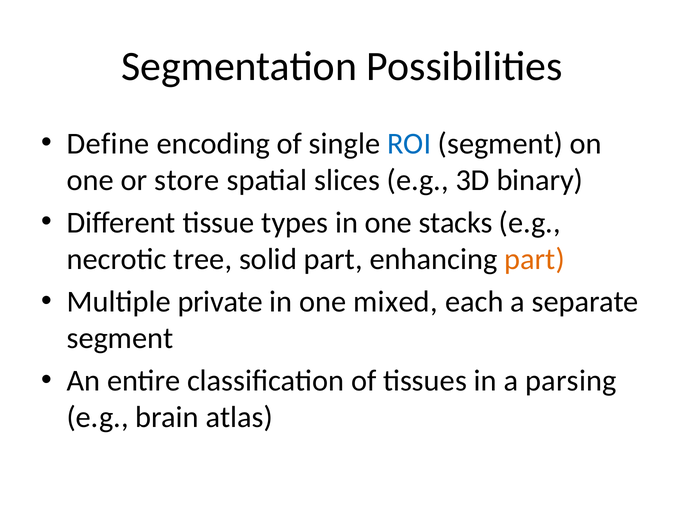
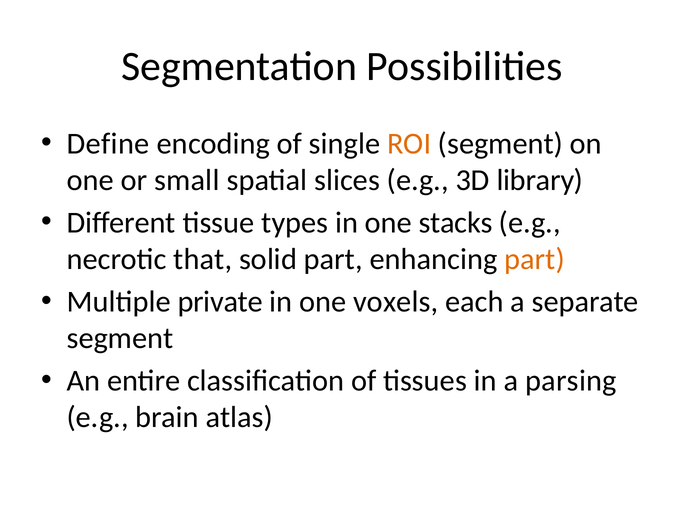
ROI colour: blue -> orange
store: store -> small
binary: binary -> library
tree: tree -> that
mixed: mixed -> voxels
